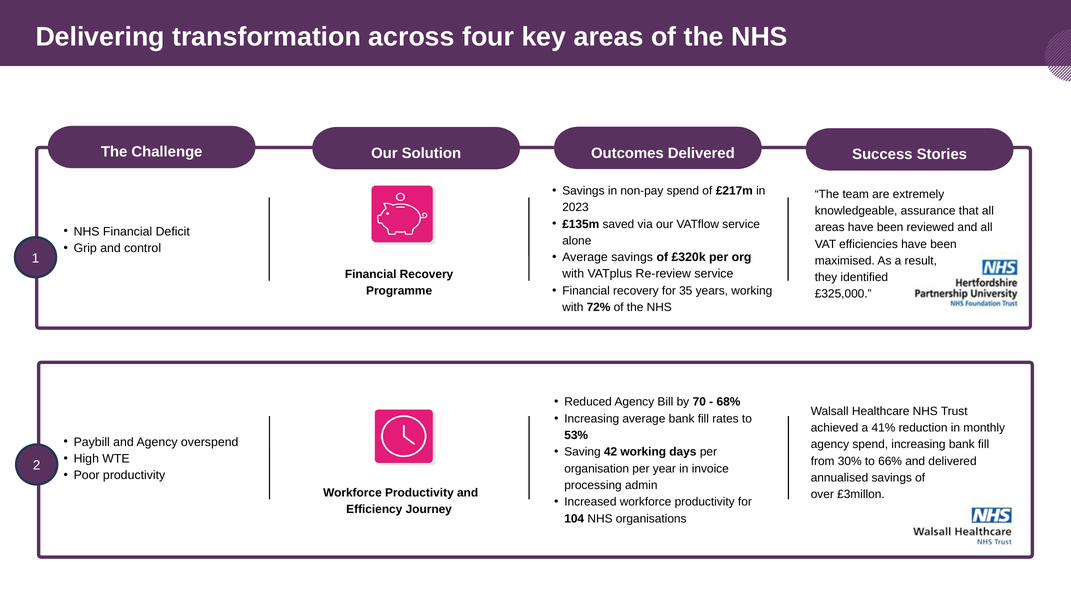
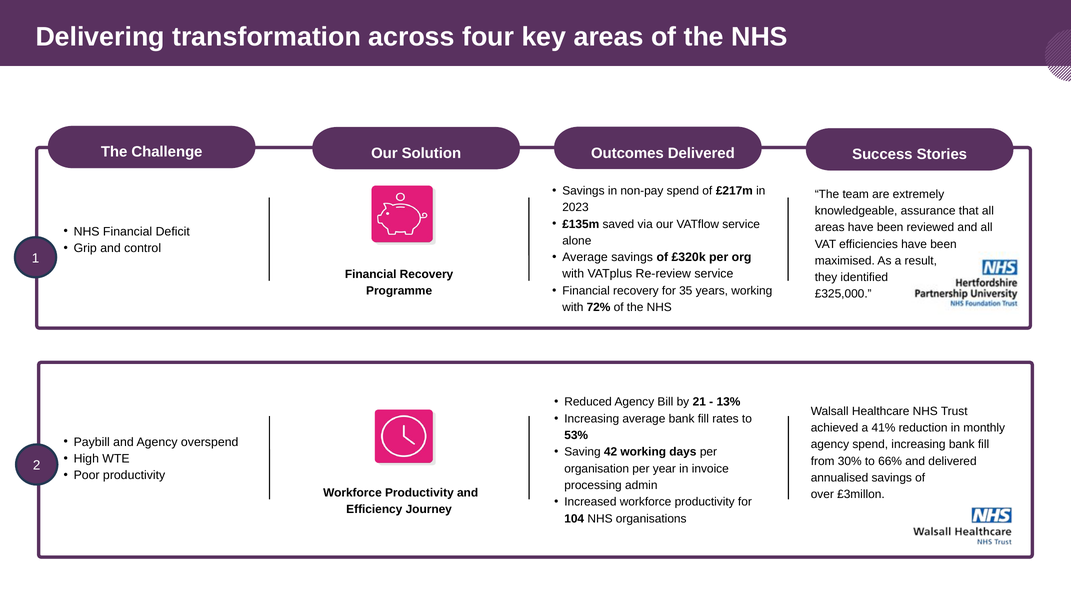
70: 70 -> 21
68%: 68% -> 13%
